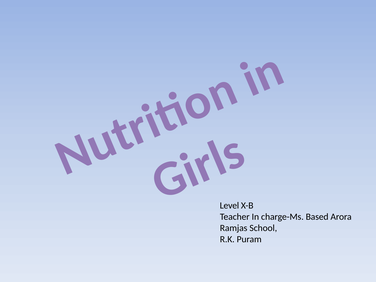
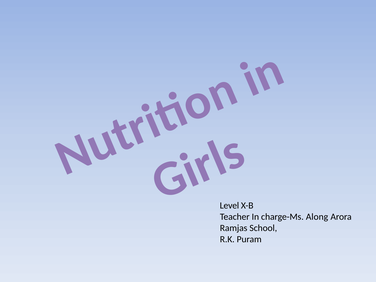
Based: Based -> Along
